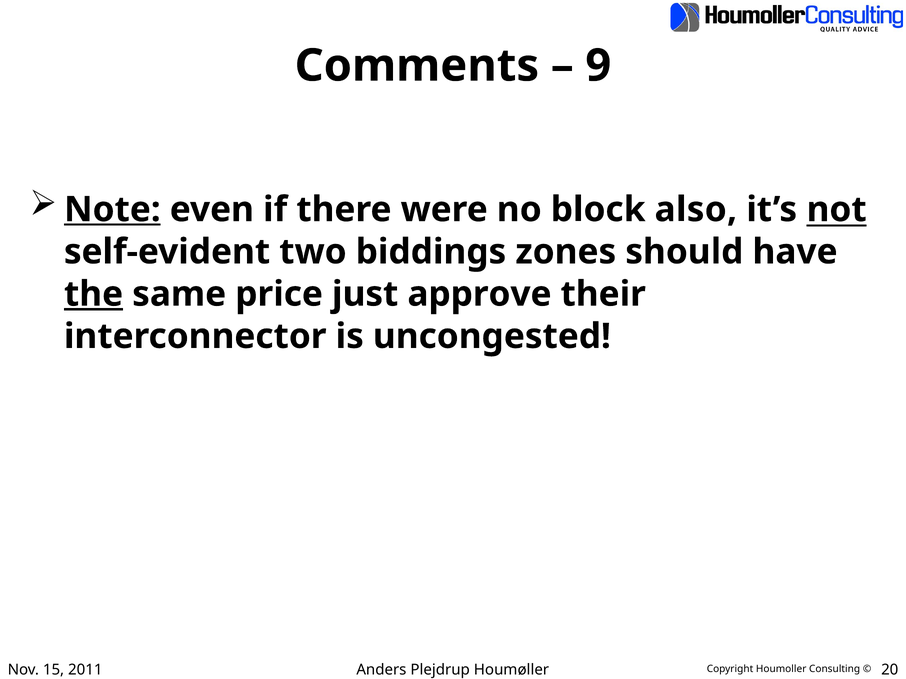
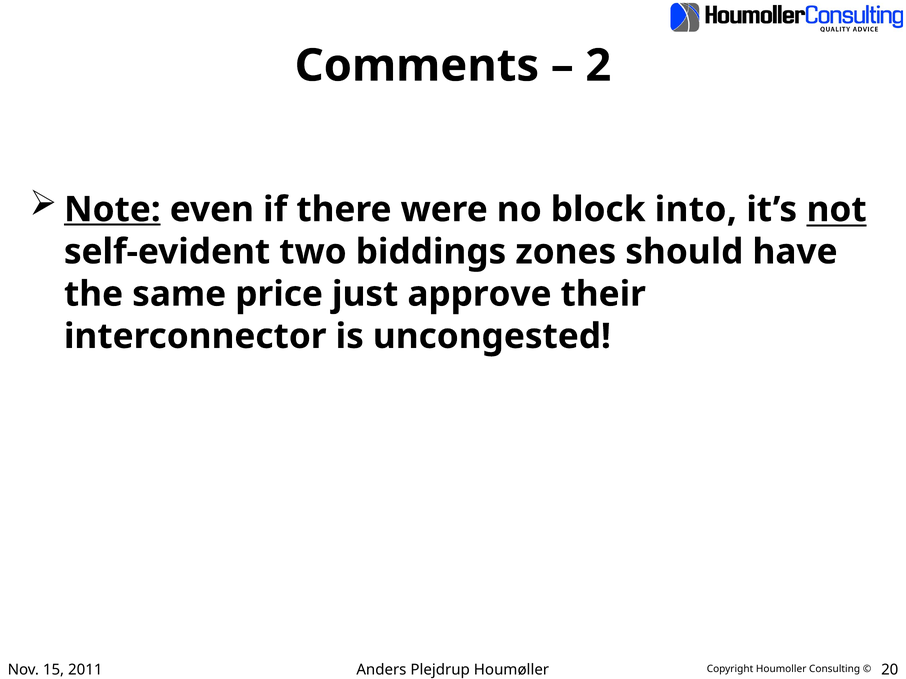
9: 9 -> 2
also: also -> into
the underline: present -> none
